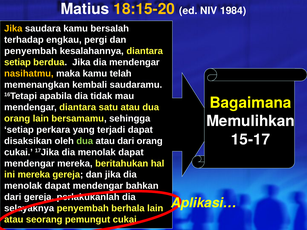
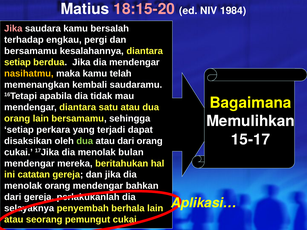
18:15-20 colour: yellow -> pink
Jika at (13, 29) colour: yellow -> pink
penyembah at (31, 51): penyembah -> bersamamu
17Jika dia menolak dapat: dapat -> bulan
ini mereka: mereka -> catatan
dapat at (57, 186): dapat -> orang
